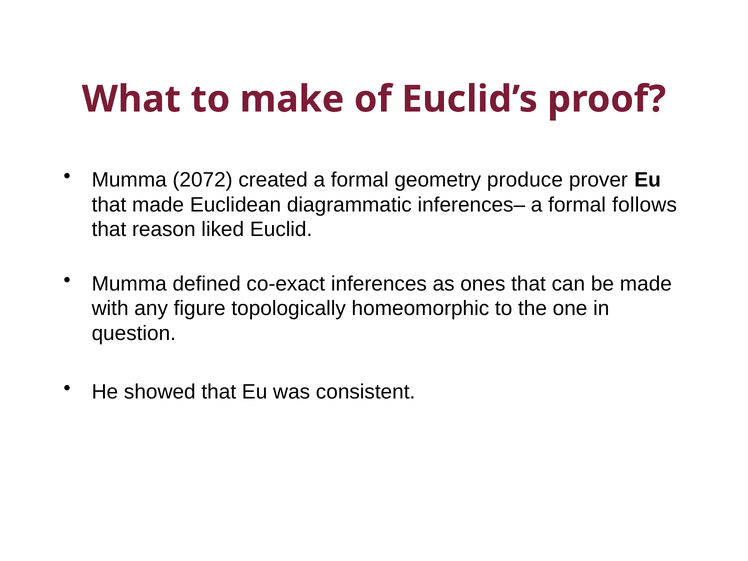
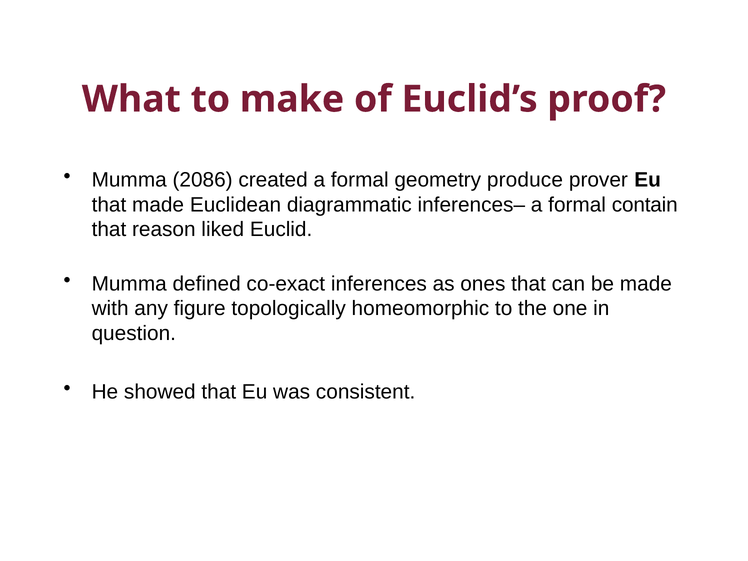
2072: 2072 -> 2086
follows: follows -> contain
